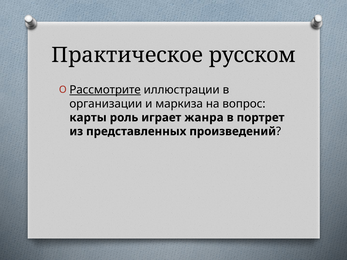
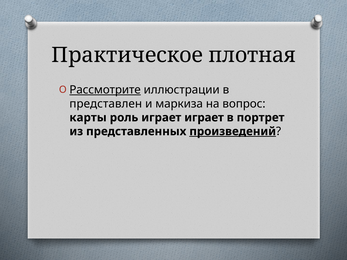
русском: русском -> плотная
организации: организации -> представлен
играет жанра: жанра -> играет
произведений underline: none -> present
